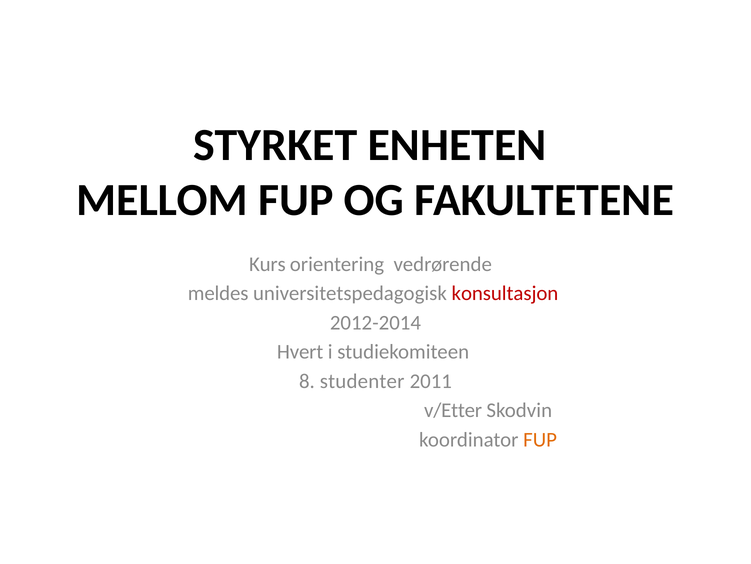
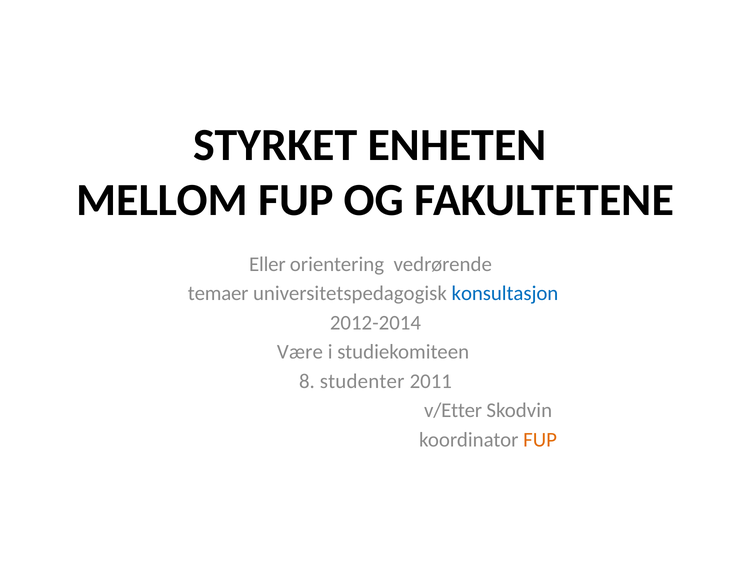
Kurs: Kurs -> Eller
meldes: meldes -> temaer
konsultasjon colour: red -> blue
Hvert: Hvert -> Være
